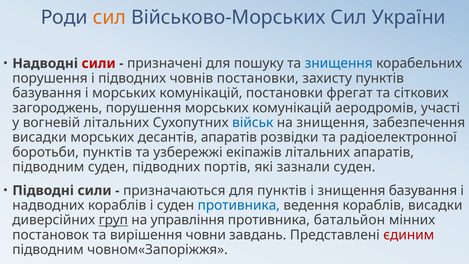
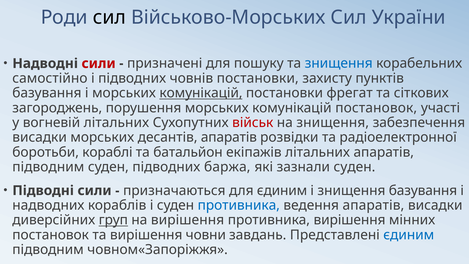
сил at (109, 17) colour: orange -> black
порушення at (50, 78): порушення -> самостійно
комунікацій at (201, 93) underline: none -> present
комунікацій аеродромів: аеродромів -> постановок
військ colour: blue -> red
боротьби пунктів: пунктів -> кораблі
узбережжі: узбережжі -> батальйон
портів: портів -> баржа
для пунктів: пунктів -> єдиним
ведення кораблів: кораблів -> апаратів
на управління: управління -> вирішення
противника батальйон: батальйон -> вирішення
єдиним at (409, 235) colour: red -> blue
